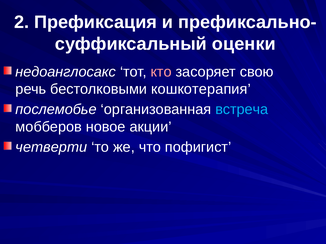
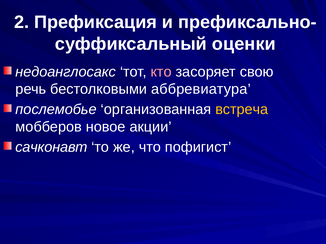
кошкотерапия: кошкотерапия -> аббревиатура
встреча colour: light blue -> yellow
четверти: четверти -> сачконавт
